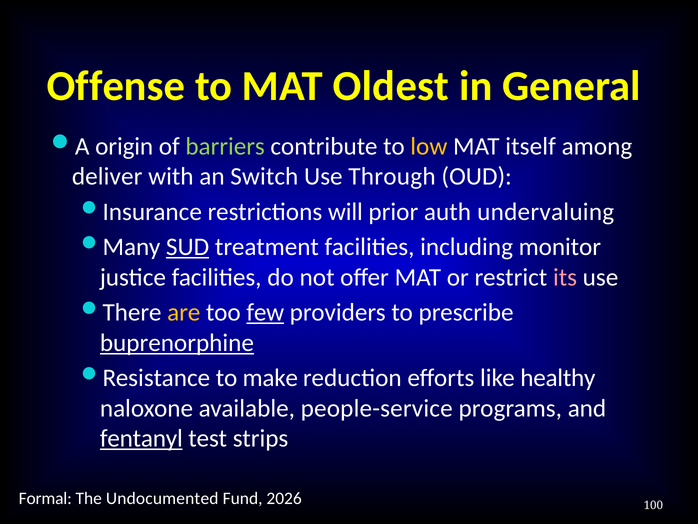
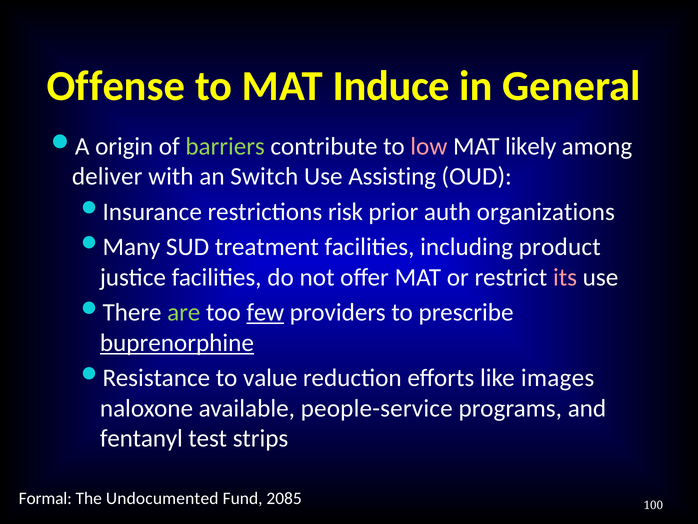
Oldest: Oldest -> Induce
low colour: yellow -> pink
itself: itself -> likely
Through: Through -> Assisting
will: will -> risk
undervaluing: undervaluing -> organizations
SUD underline: present -> none
monitor: monitor -> product
are colour: yellow -> light green
make: make -> value
healthy: healthy -> images
fentanyl underline: present -> none
2026: 2026 -> 2085
